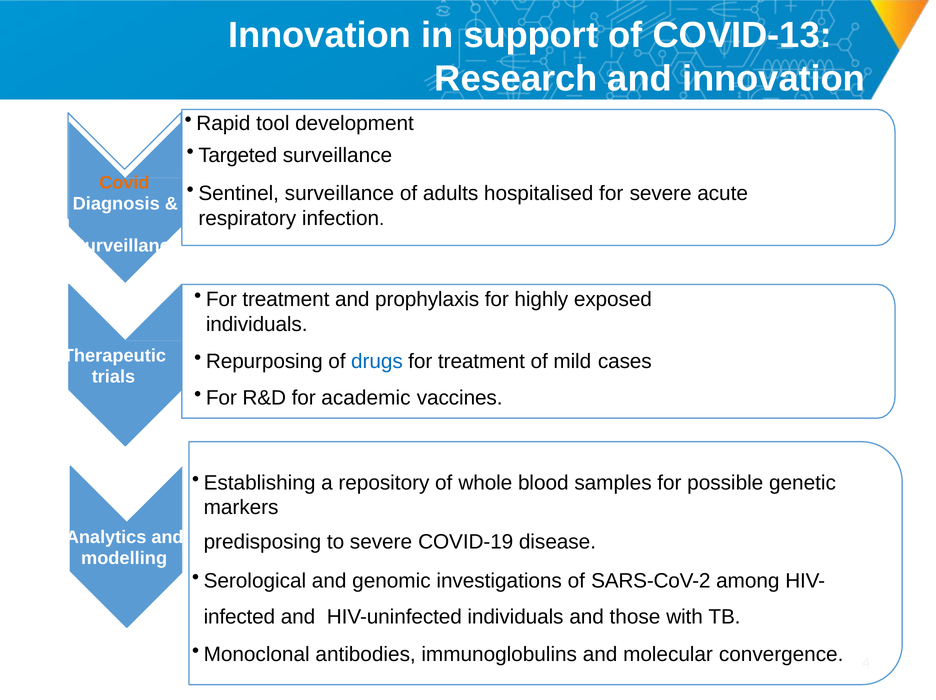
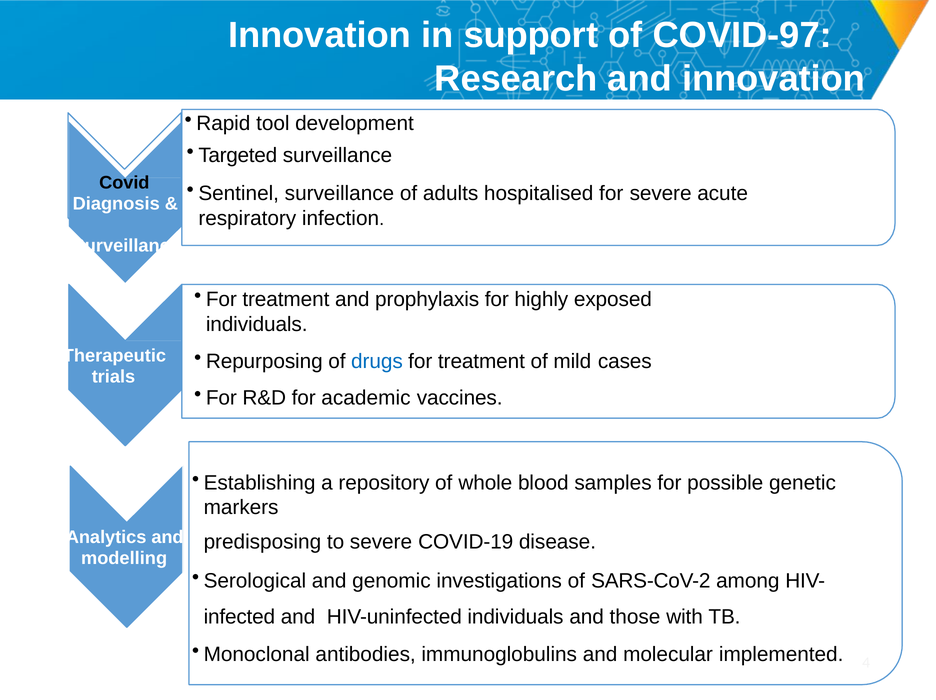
COVID-13: COVID-13 -> COVID-97
Covid colour: orange -> black
convergence: convergence -> implemented
